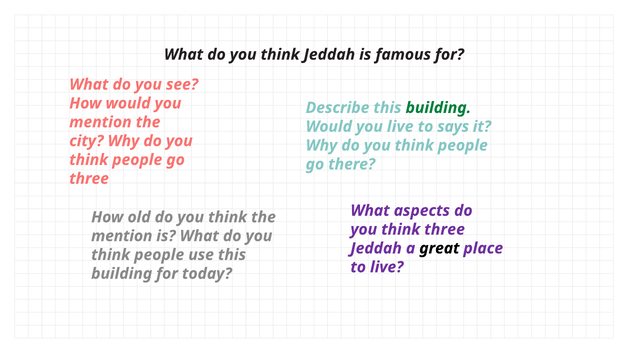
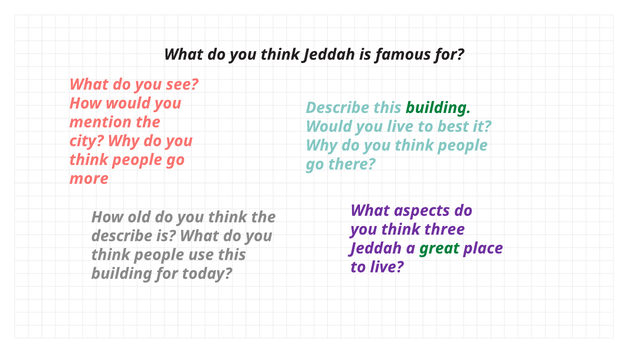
says: says -> best
three at (89, 179): three -> more
mention at (122, 236): mention -> describe
great colour: black -> green
